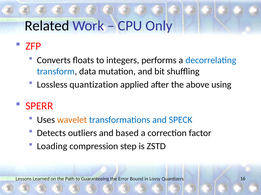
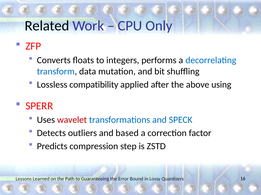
quantization: quantization -> compatibility
wavelet colour: orange -> red
Loading: Loading -> Predicts
